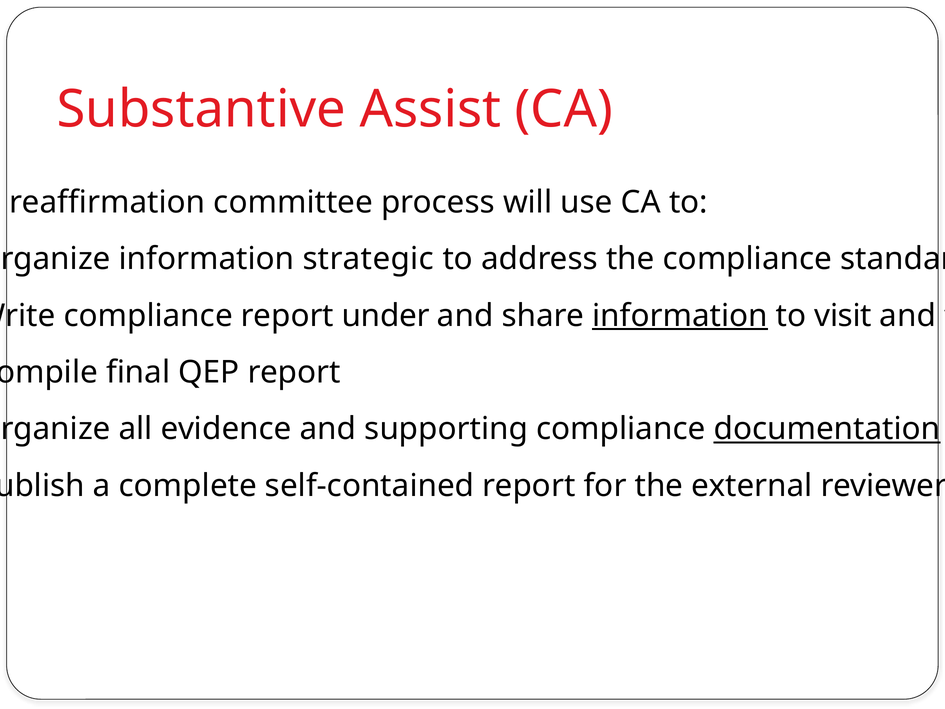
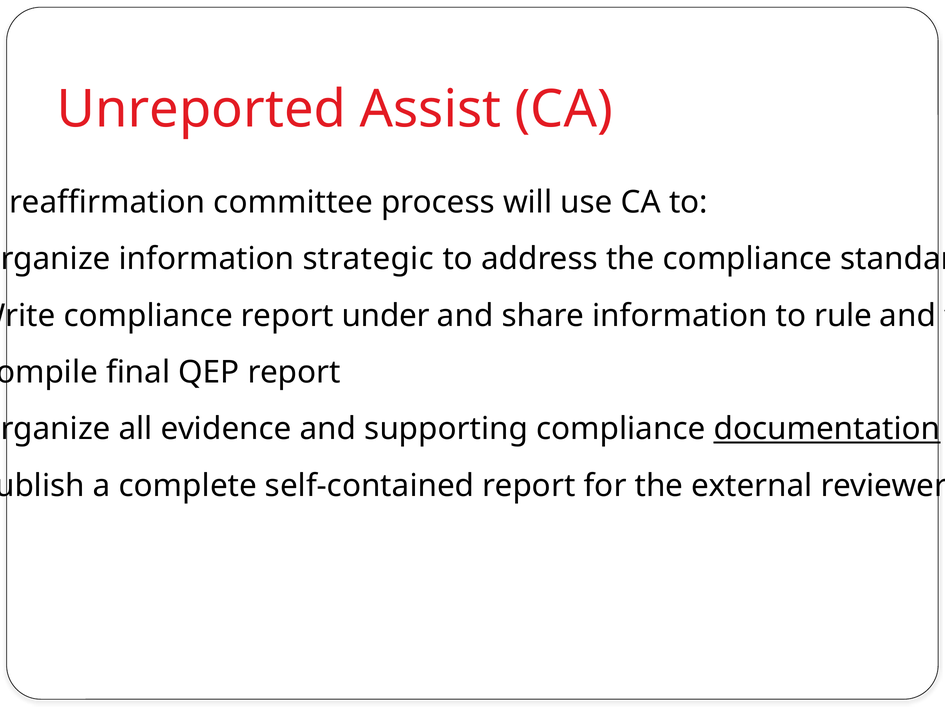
Substantive: Substantive -> Unreported
information at (680, 316) underline: present -> none
visit: visit -> rule
